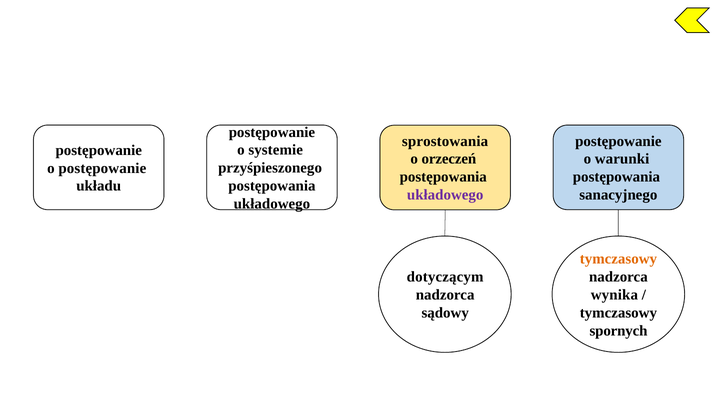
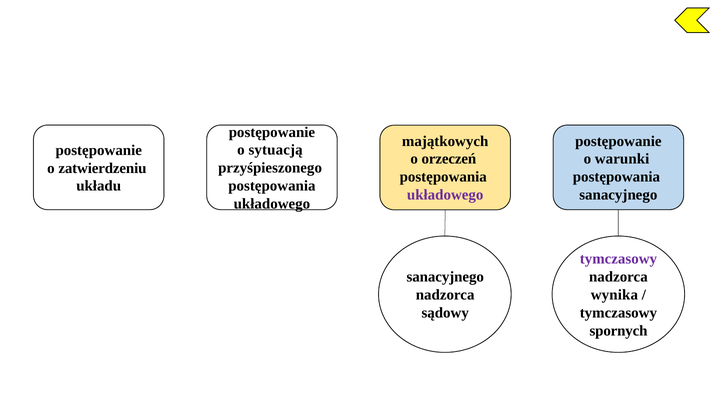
sprostowania: sprostowania -> majątkowych
systemie: systemie -> sytuacją
o postępowanie: postępowanie -> zatwierdzeniu
tymczasowy at (618, 259) colour: orange -> purple
dotyczącym at (445, 277): dotyczącym -> sanacyjnego
